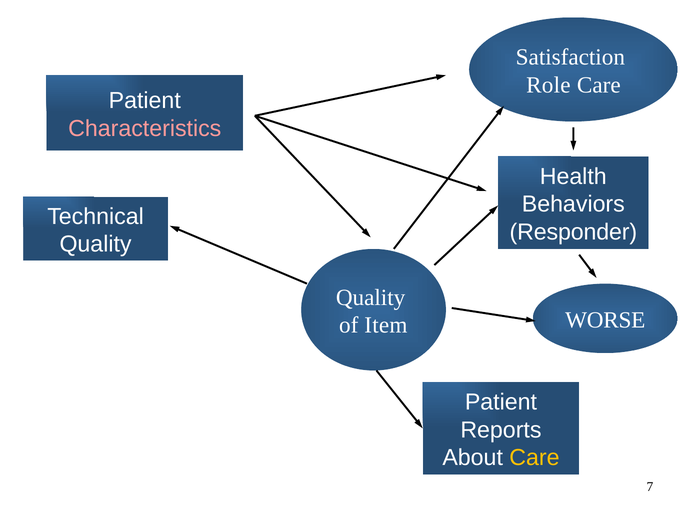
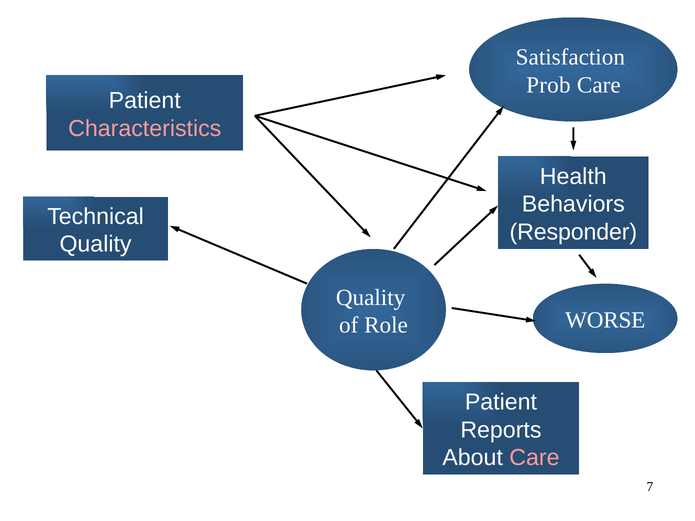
Role: Role -> Prob
Item: Item -> Role
Care at (534, 458) colour: yellow -> pink
